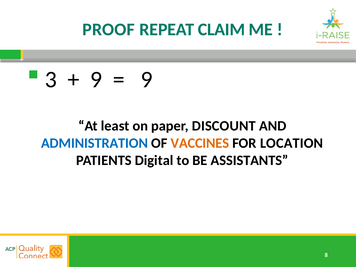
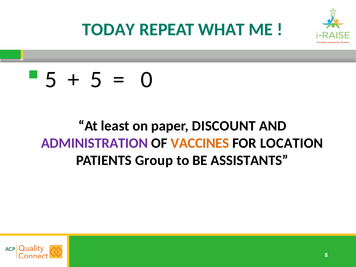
PROOF: PROOF -> TODAY
CLAIM: CLAIM -> WHAT
3 at (51, 80): 3 -> 5
9 at (96, 80): 9 -> 5
9 at (147, 80): 9 -> 0
ADMINISTRATION colour: blue -> purple
Digital: Digital -> Group
